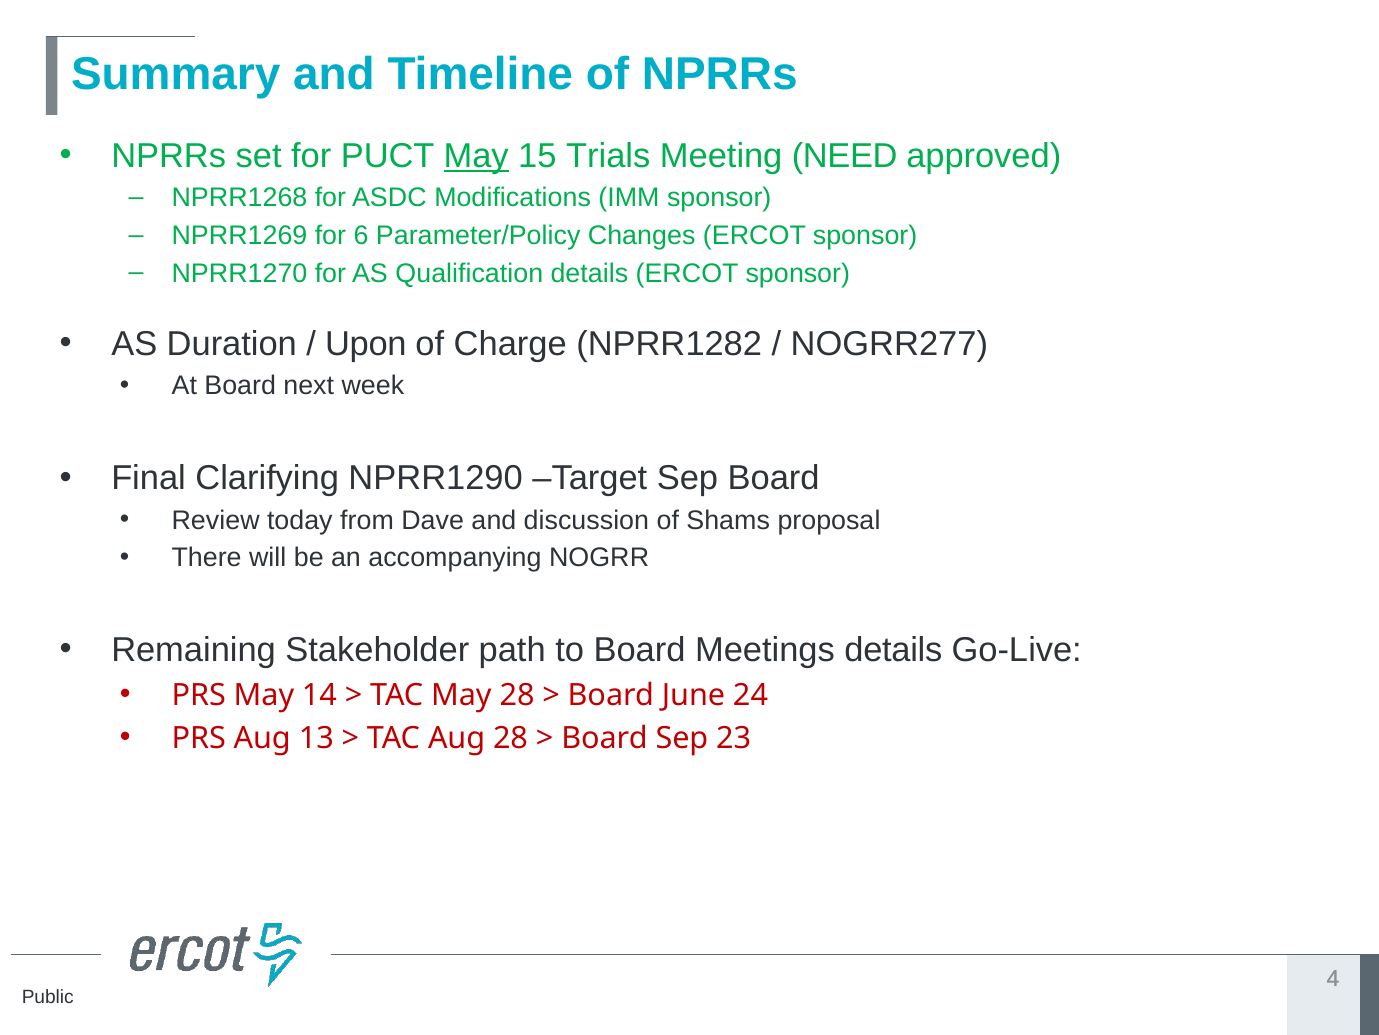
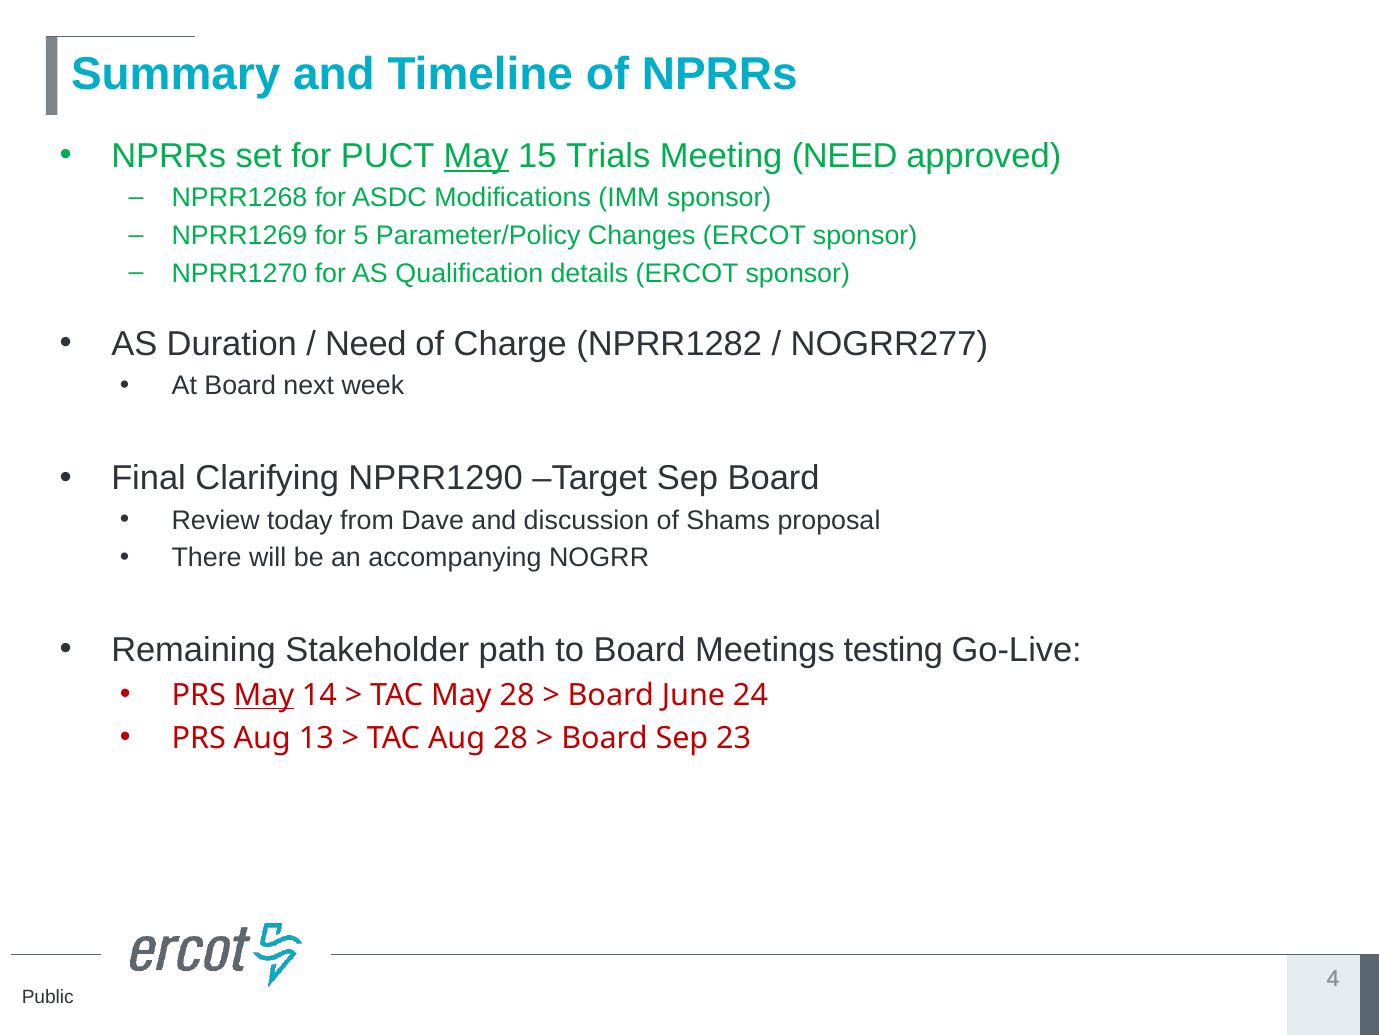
6: 6 -> 5
Upon at (366, 344): Upon -> Need
Meetings details: details -> testing
May at (264, 695) underline: none -> present
